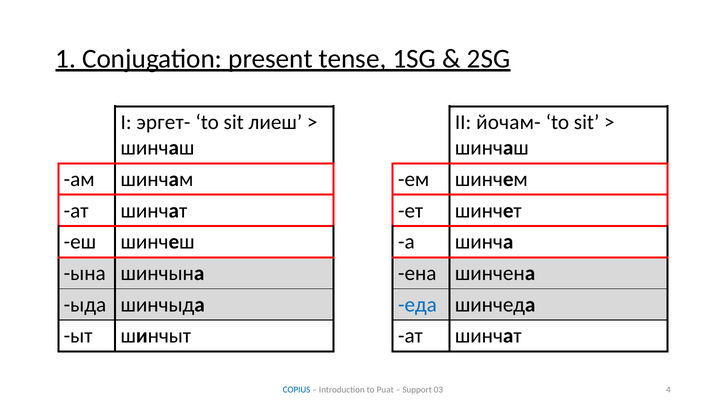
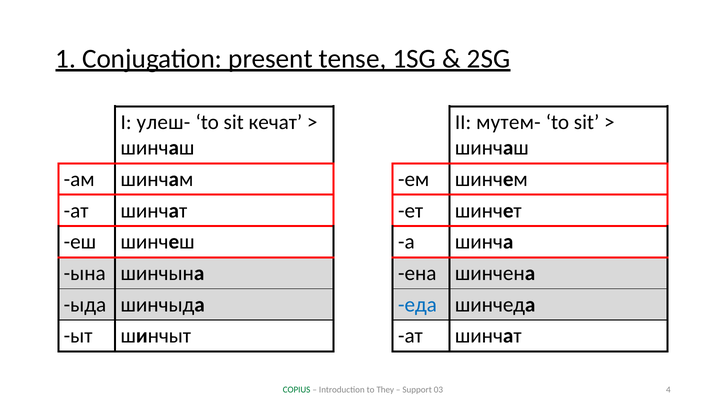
эргет-: эргет- -> улеш-
лиеш: лиеш -> кечат
йочам-: йочам- -> мутем-
COPIUS colour: blue -> green
Puat: Puat -> They
